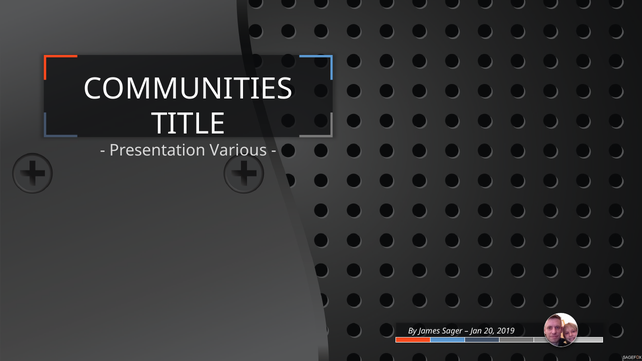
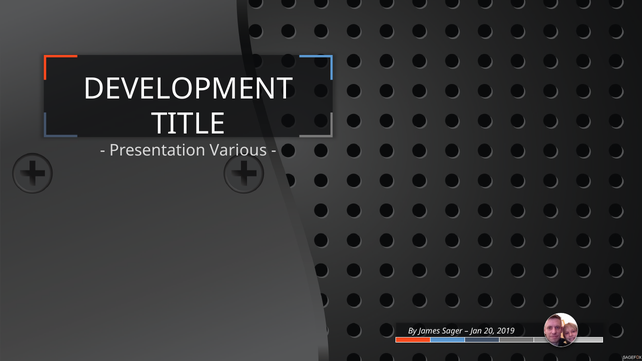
COMMUNITIES: COMMUNITIES -> DEVELOPMENT
